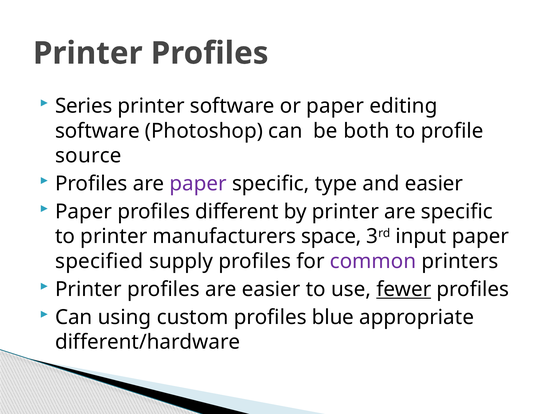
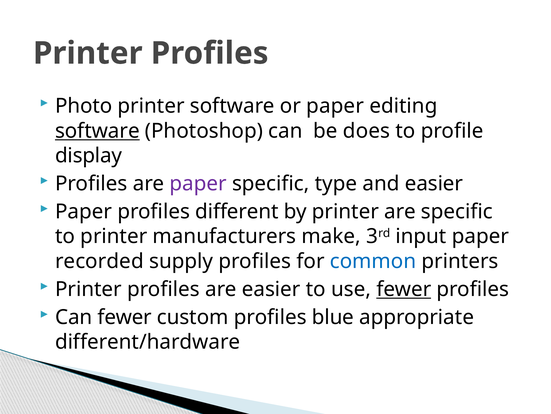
Series: Series -> Photo
software at (97, 131) underline: none -> present
both: both -> does
source: source -> display
space: space -> make
specified: specified -> recorded
common colour: purple -> blue
Can using: using -> fewer
